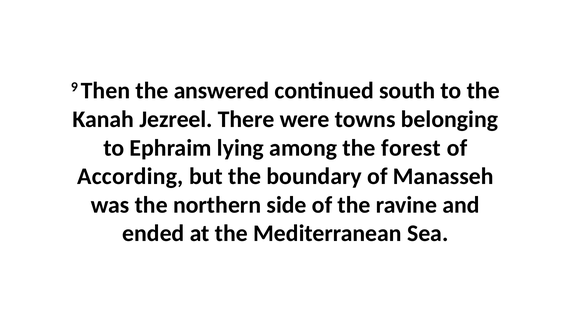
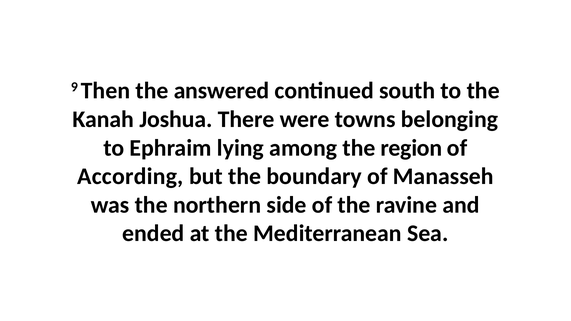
Jezreel: Jezreel -> Joshua
forest: forest -> region
